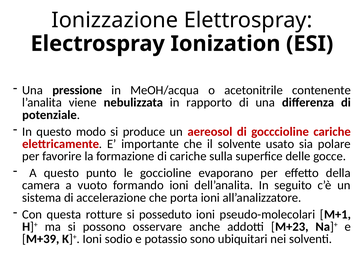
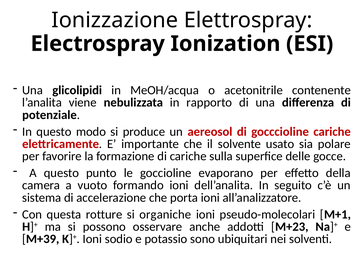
pressione: pressione -> glicolipidi
posseduto: posseduto -> organiche
